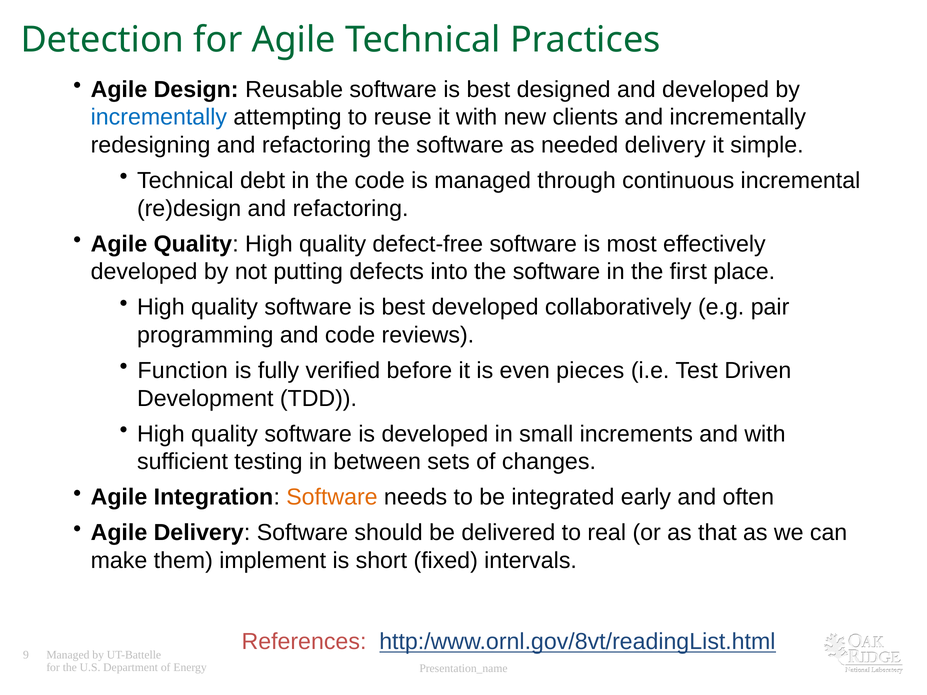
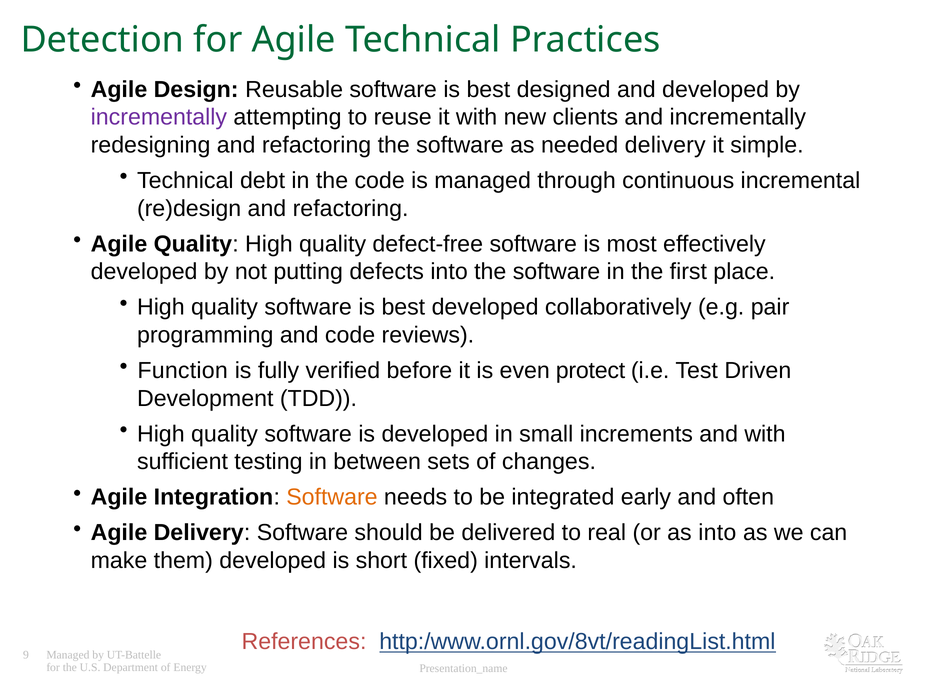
incrementally at (159, 117) colour: blue -> purple
pieces: pieces -> protect
as that: that -> into
them implement: implement -> developed
